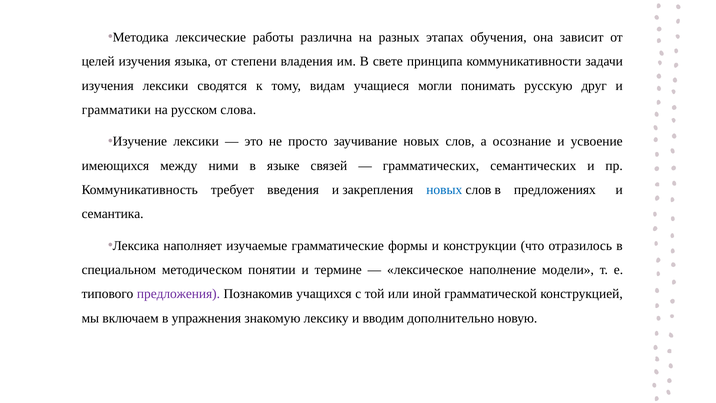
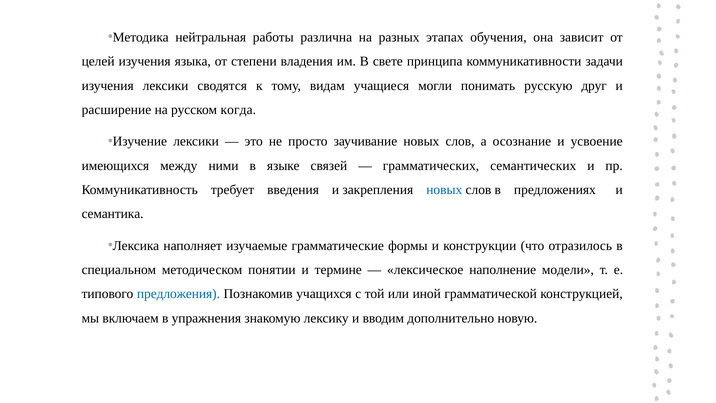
лексические: лексические -> нейтральная
грамматики: грамматики -> расширение
слова: слова -> когда
предложения colour: purple -> blue
